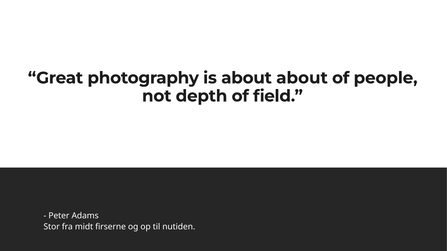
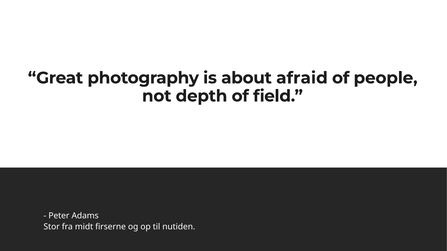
about about: about -> afraid
